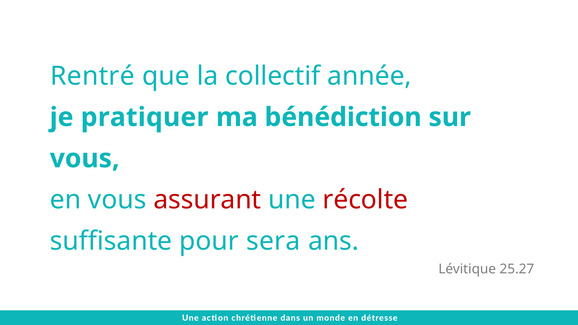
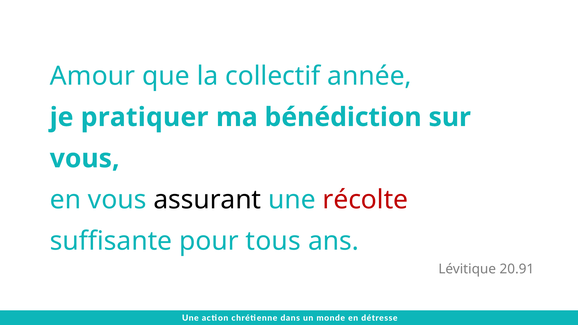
Rentré: Rentré -> Amour
assurant colour: red -> black
sera: sera -> tous
25.27: 25.27 -> 20.91
